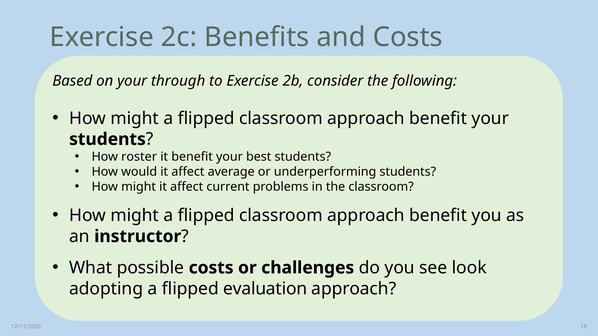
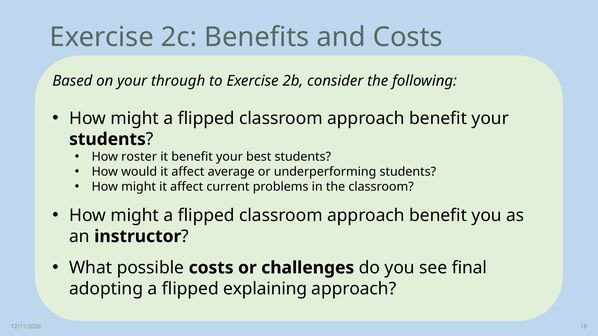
look: look -> final
evaluation: evaluation -> explaining
